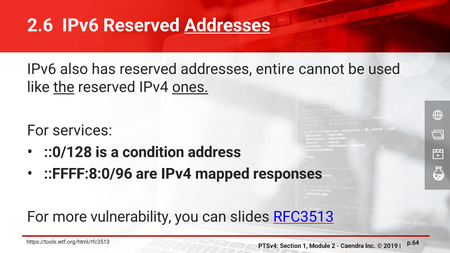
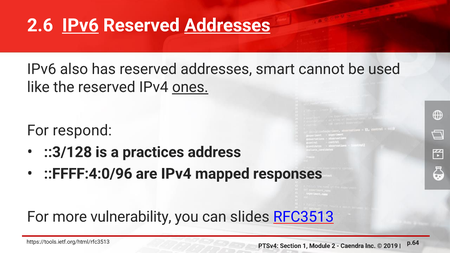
IPv6 at (80, 25) underline: none -> present
entire: entire -> smart
the underline: present -> none
services: services -> respond
::0/128: ::0/128 -> ::3/128
condition: condition -> practices
::FFFF:8:0/96: ::FFFF:8:0/96 -> ::FFFF:4:0/96
